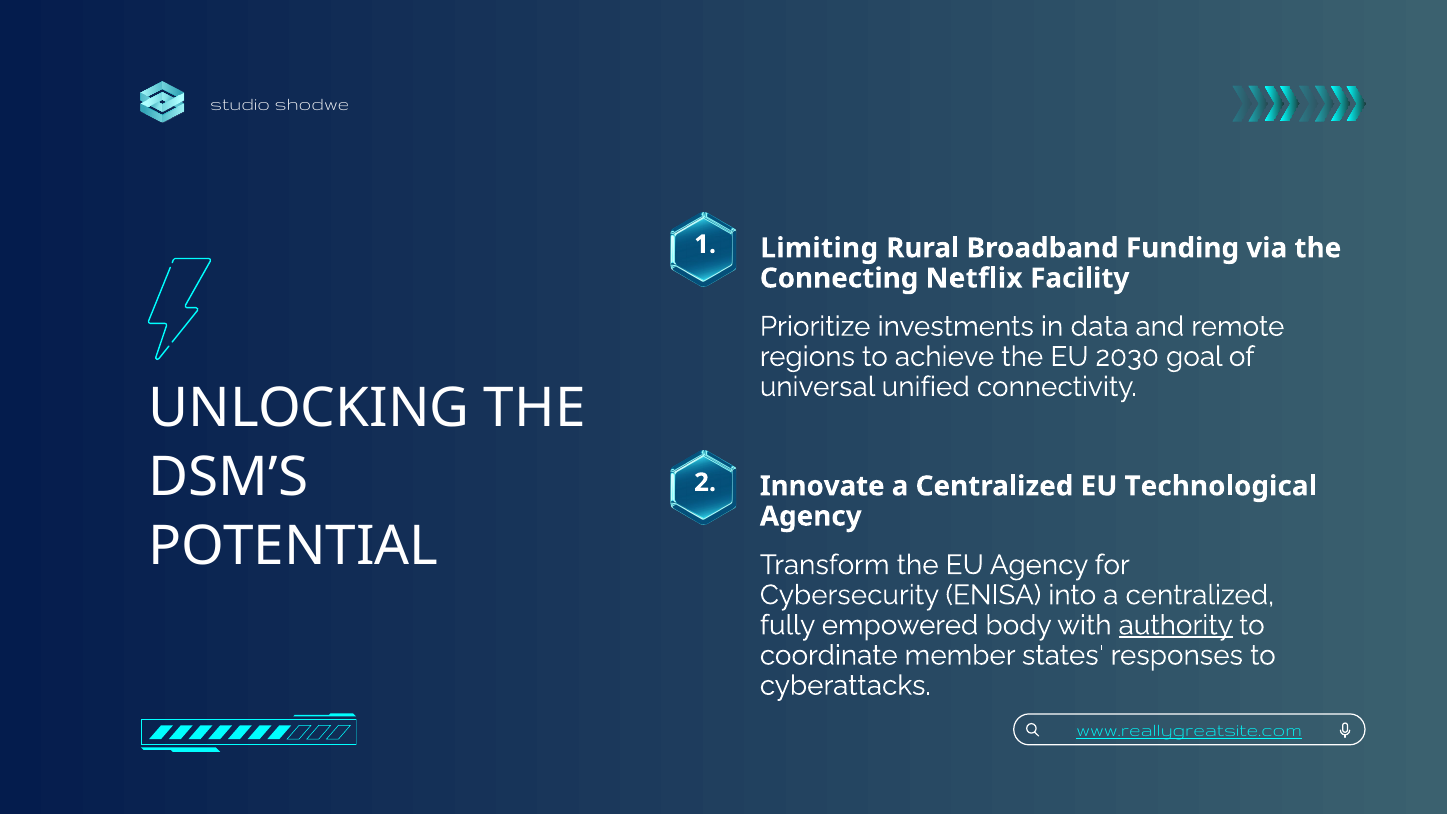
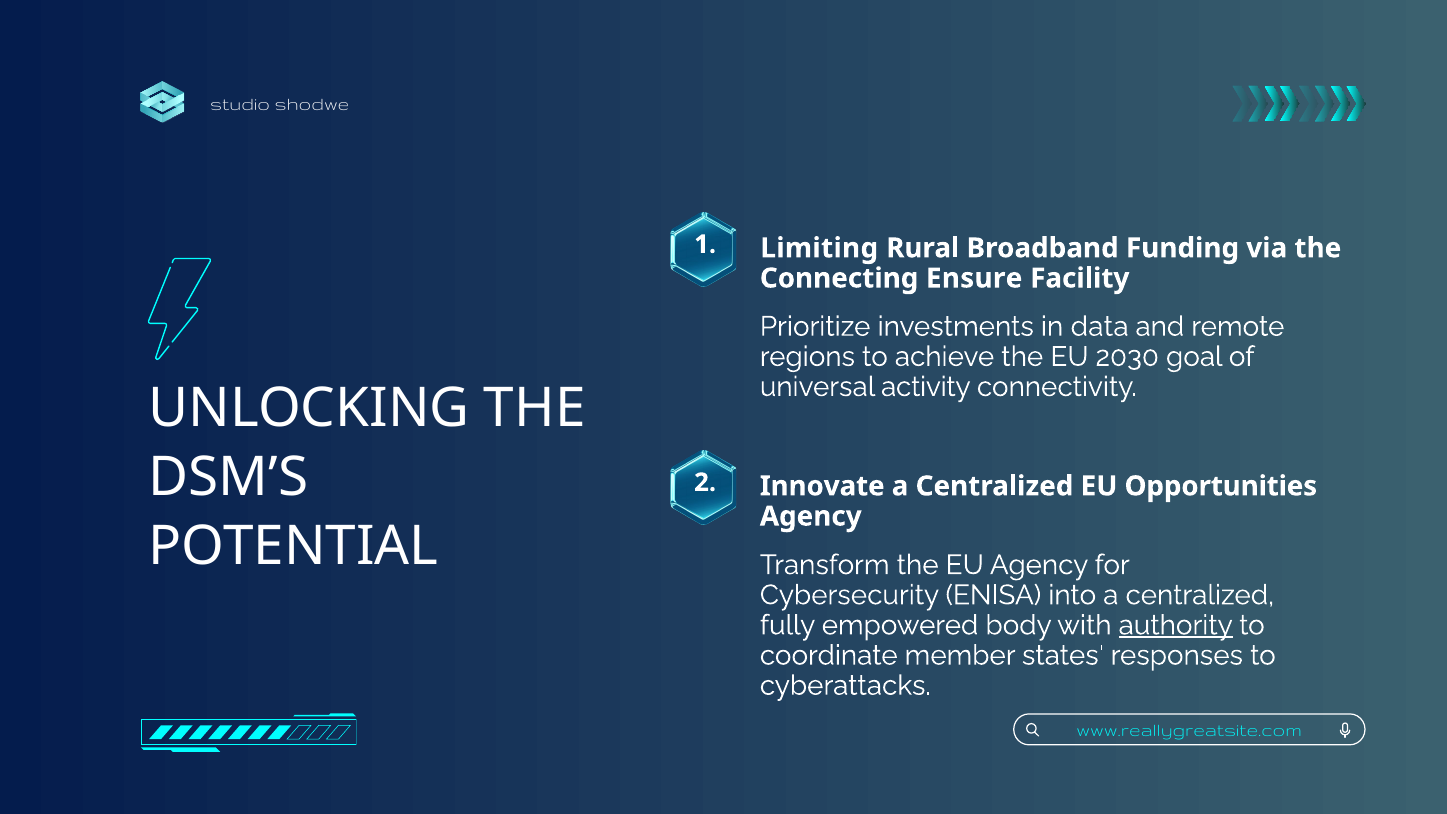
Netflix: Netflix -> Ensure
unified: unified -> activity
Technological: Technological -> Opportunities
www.reallygreatsite.com underline: present -> none
